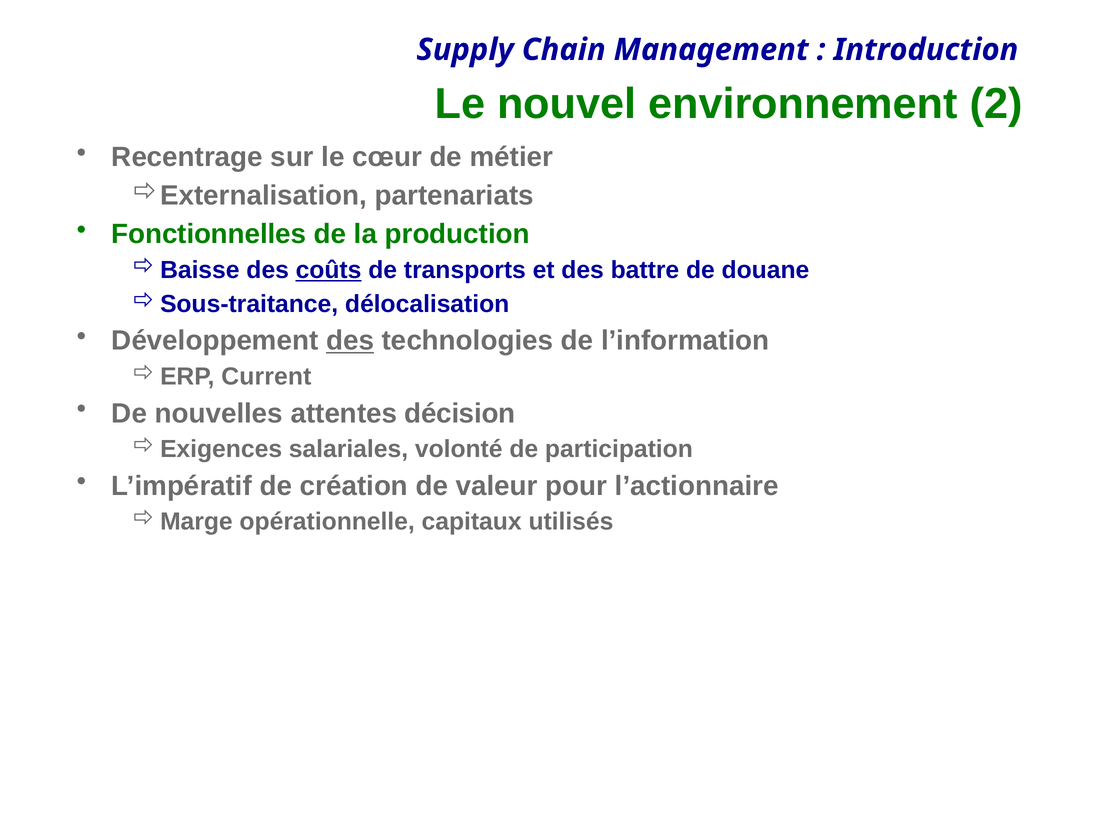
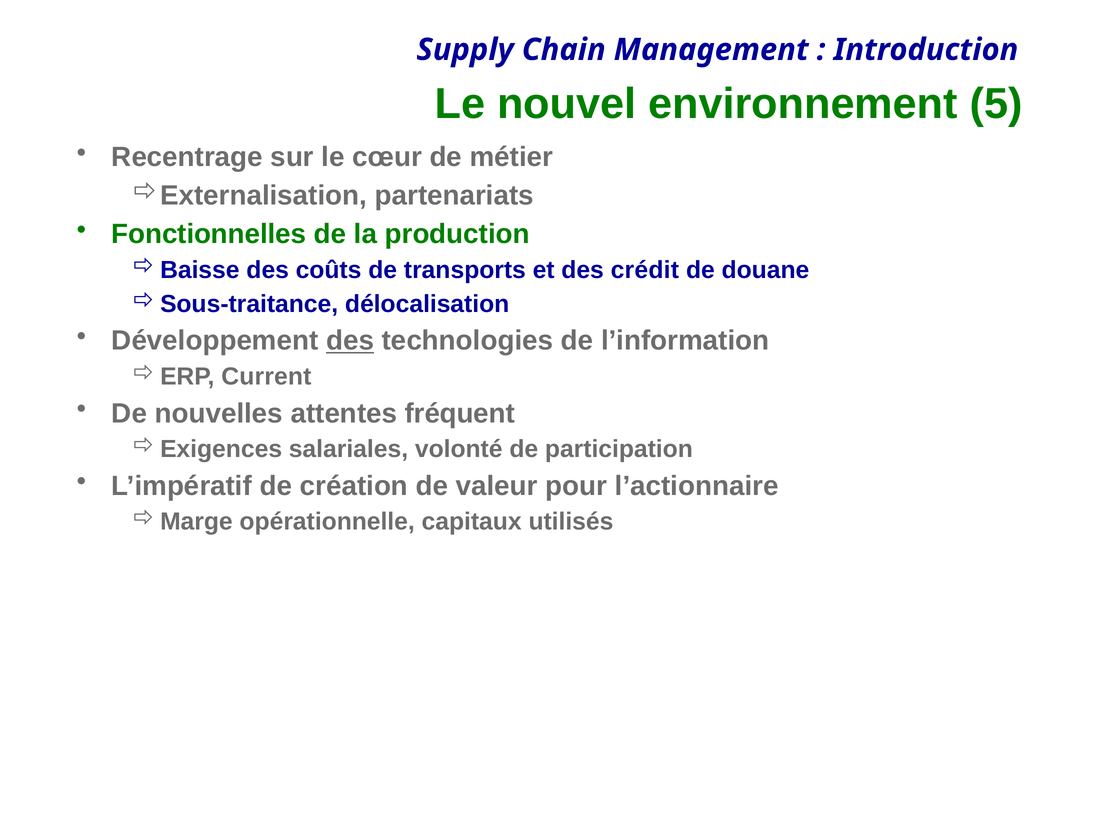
2: 2 -> 5
coûts underline: present -> none
battre: battre -> crédit
décision: décision -> fréquent
